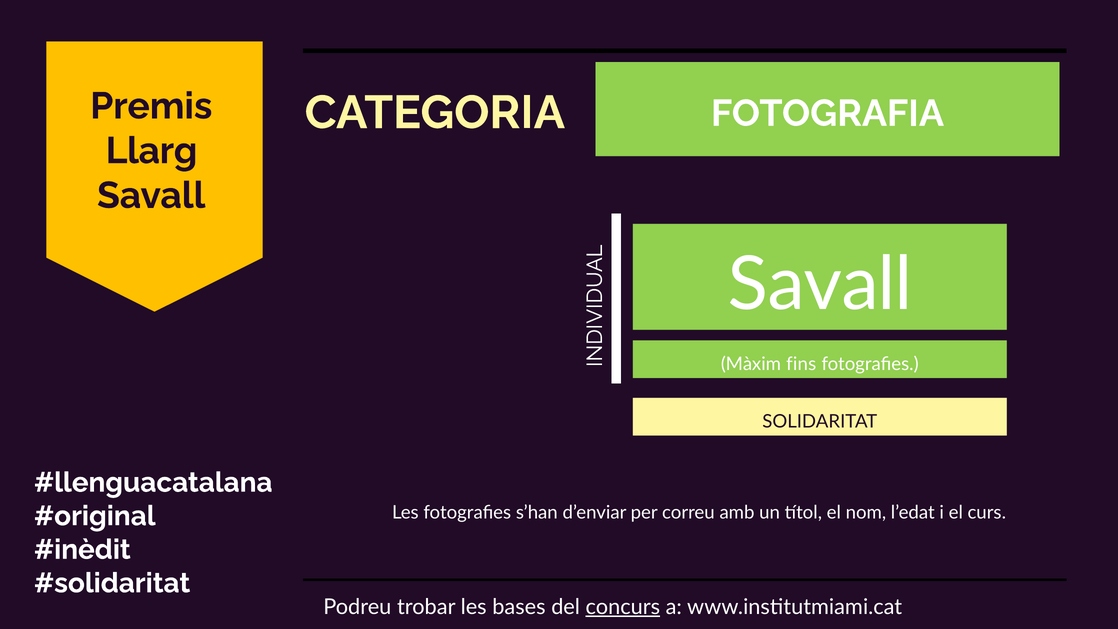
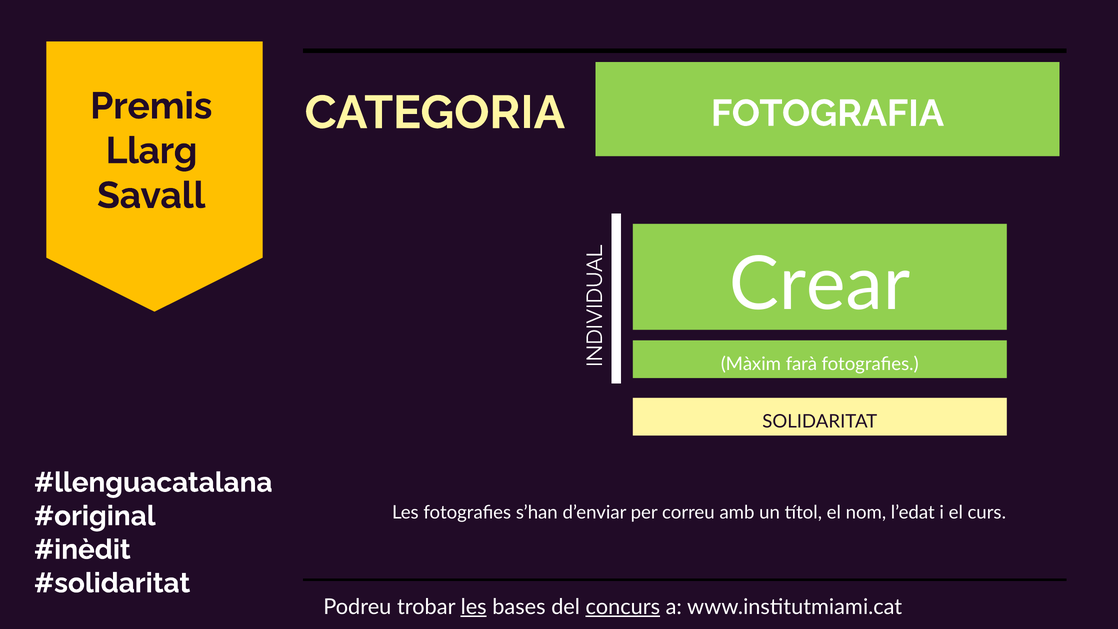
Savall at (820, 285): Savall -> Crear
fins: fins -> farà
les at (474, 607) underline: none -> present
